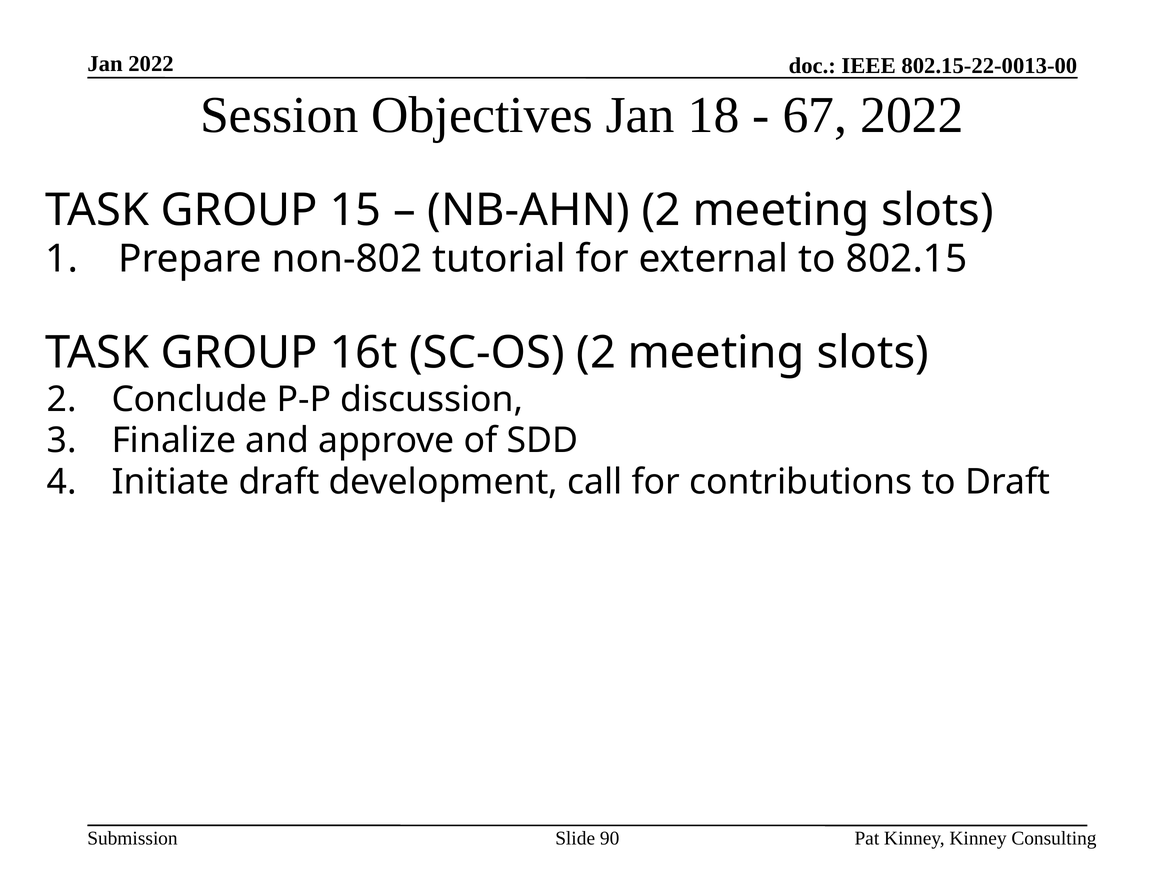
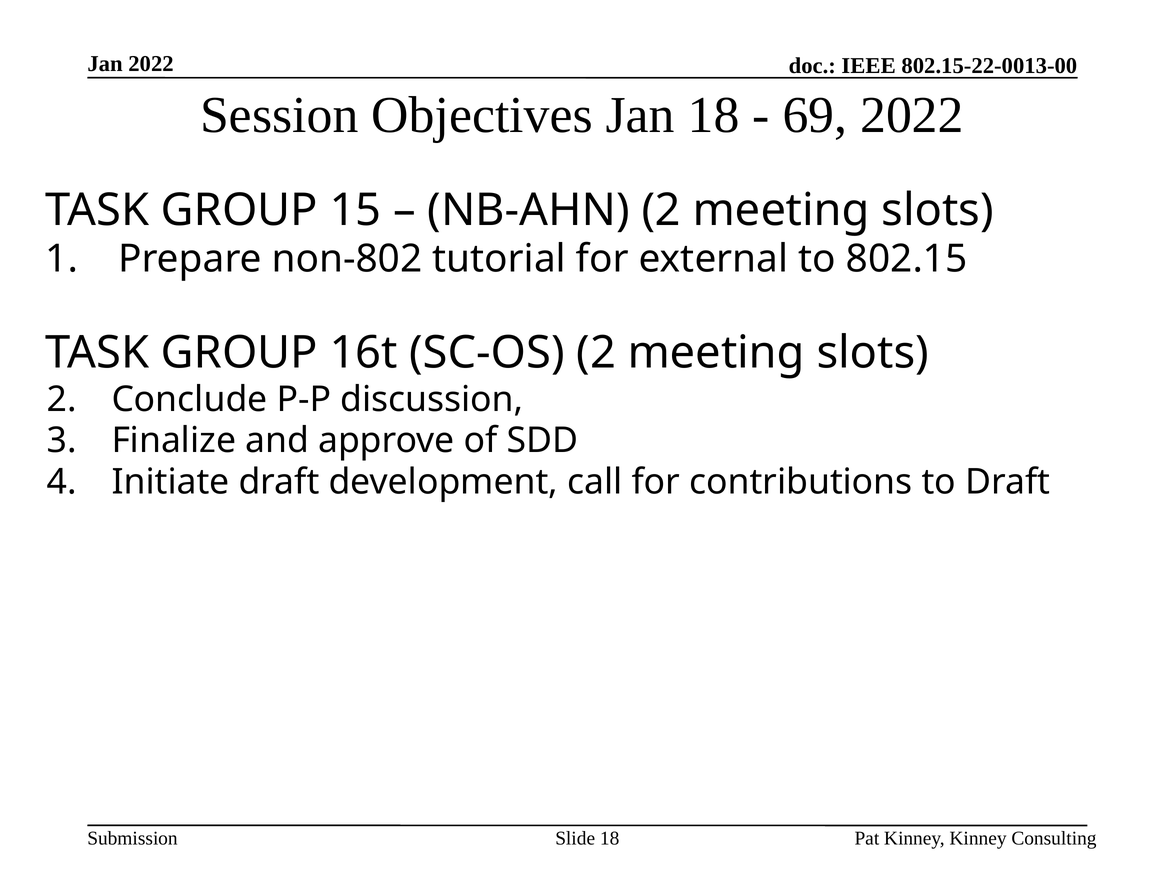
67: 67 -> 69
Slide 90: 90 -> 18
